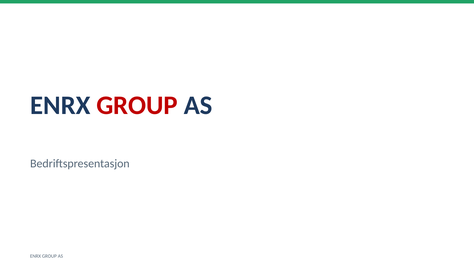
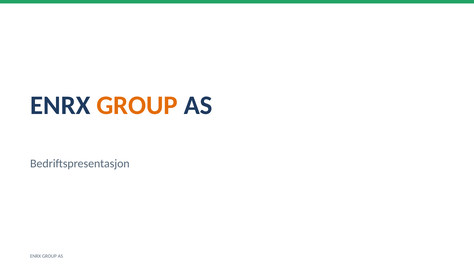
GROUP at (137, 105) colour: red -> orange
